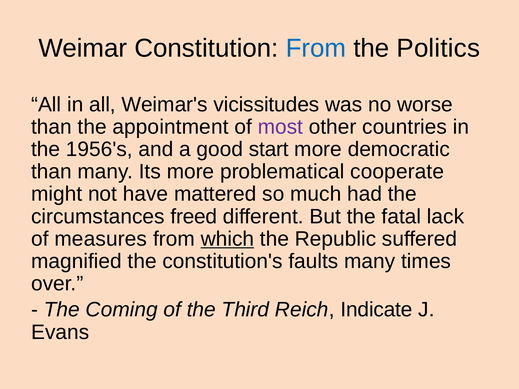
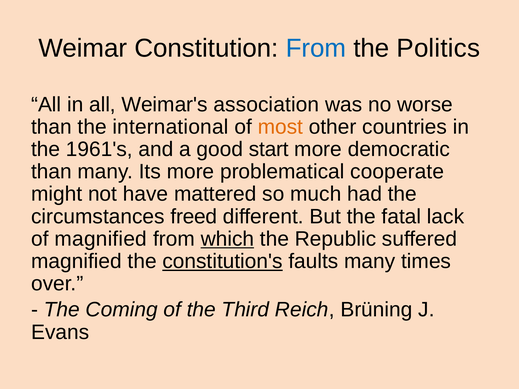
vicissitudes: vicissitudes -> association
appointment: appointment -> international
most colour: purple -> orange
1956's: 1956's -> 1961's
of measures: measures -> magnified
constitution's underline: none -> present
Indicate: Indicate -> Brüning
